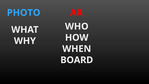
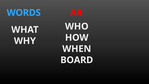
PHOTO: PHOTO -> WORDS
